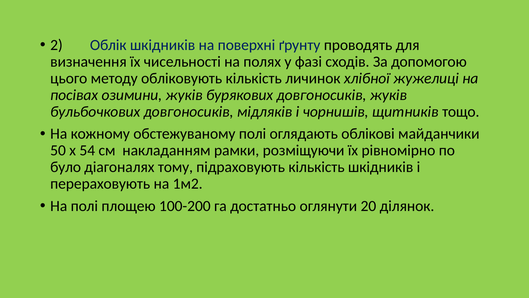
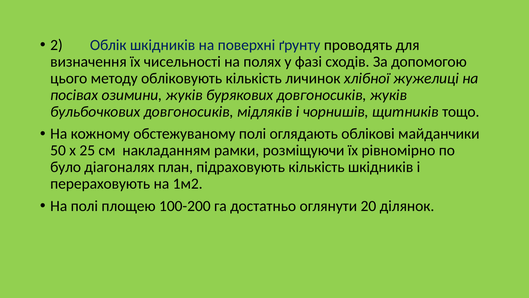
54: 54 -> 25
тому: тому -> план
